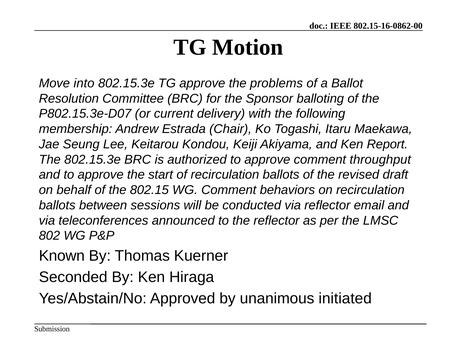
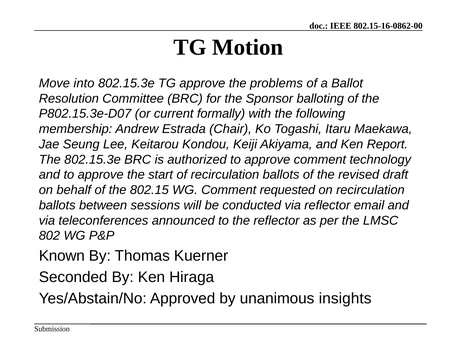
delivery: delivery -> formally
throughput: throughput -> technology
behaviors: behaviors -> requested
initiated: initiated -> insights
